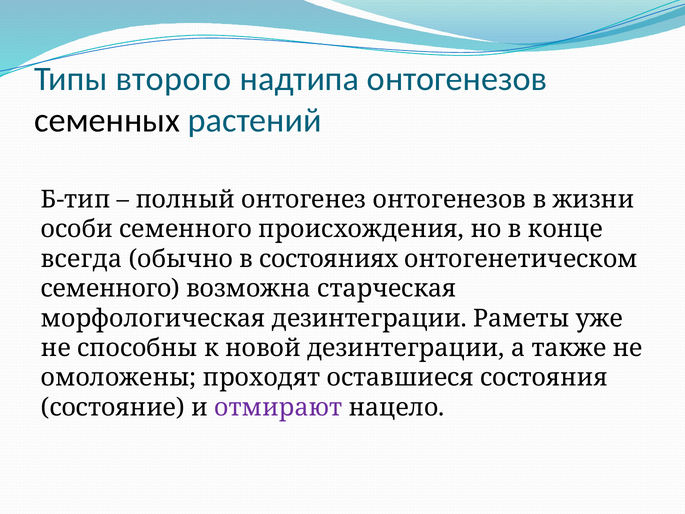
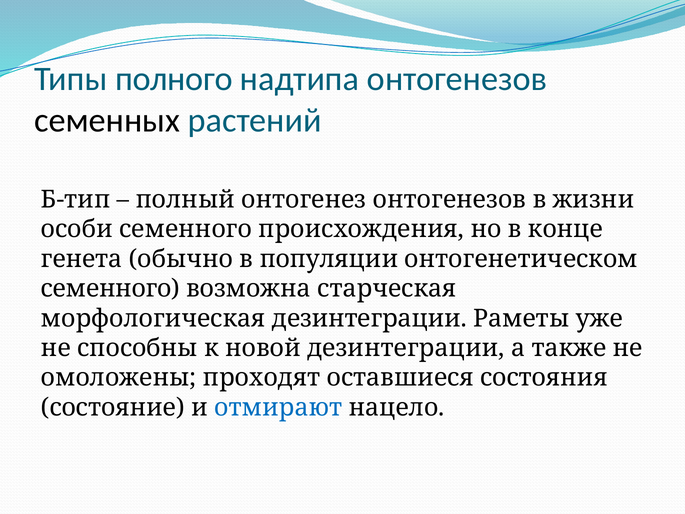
второго: второго -> полного
всегда: всегда -> генета
состояниях: состояниях -> популяции
отмирают colour: purple -> blue
